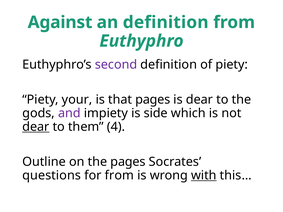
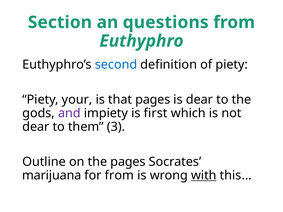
Against: Against -> Section
an definition: definition -> questions
second colour: purple -> blue
side: side -> first
dear at (36, 127) underline: present -> none
4: 4 -> 3
questions: questions -> marijuana
